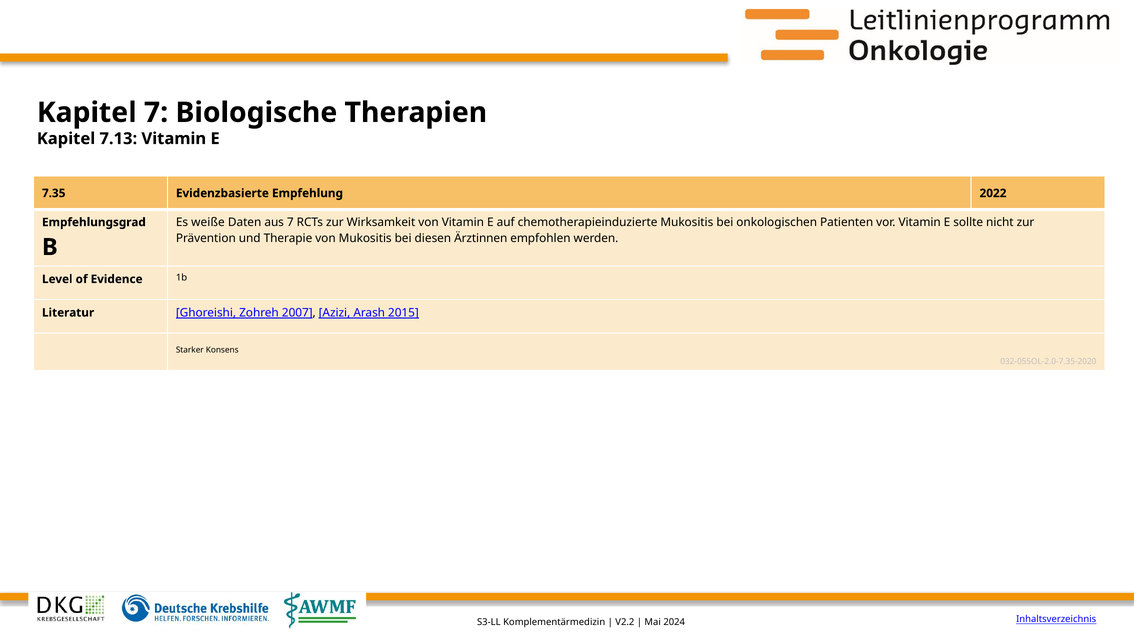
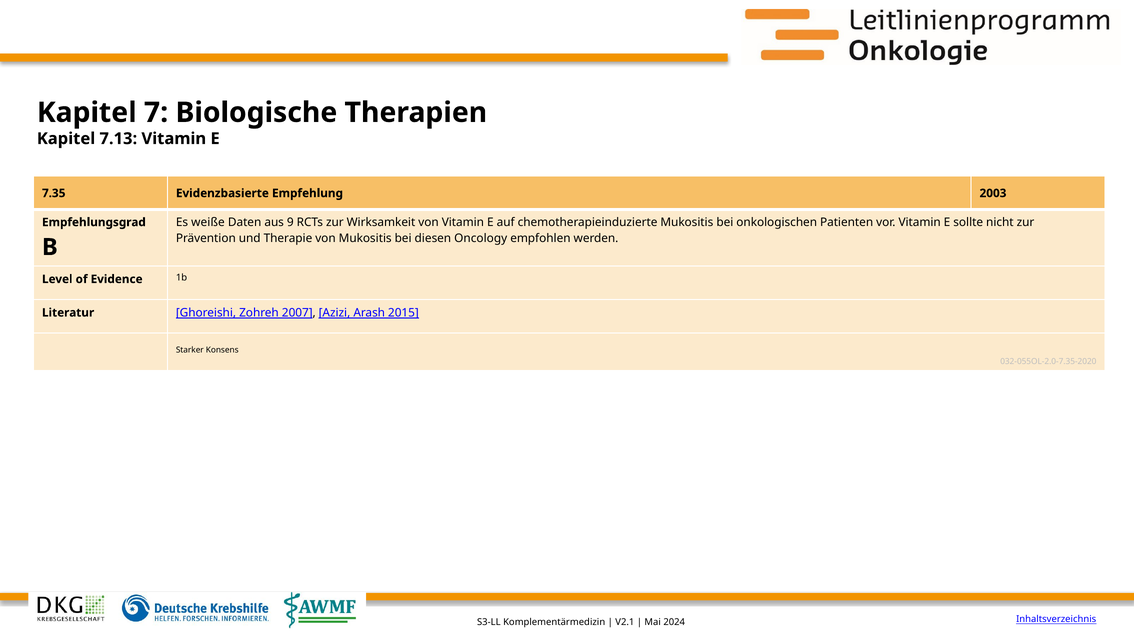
2022: 2022 -> 2003
aus 7: 7 -> 9
Ärztinnen: Ärztinnen -> Oncology
V2.2: V2.2 -> V2.1
